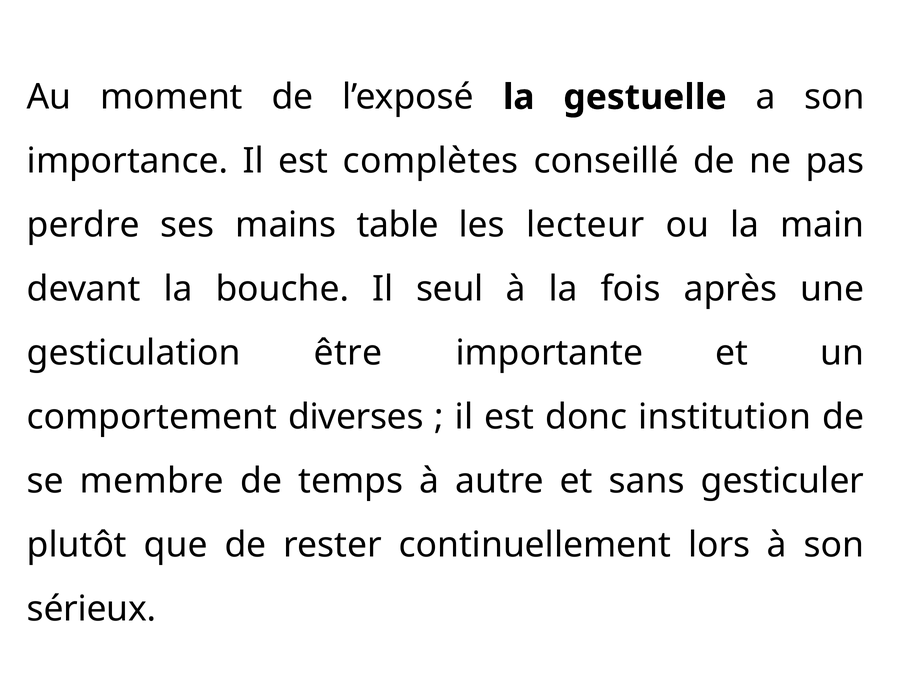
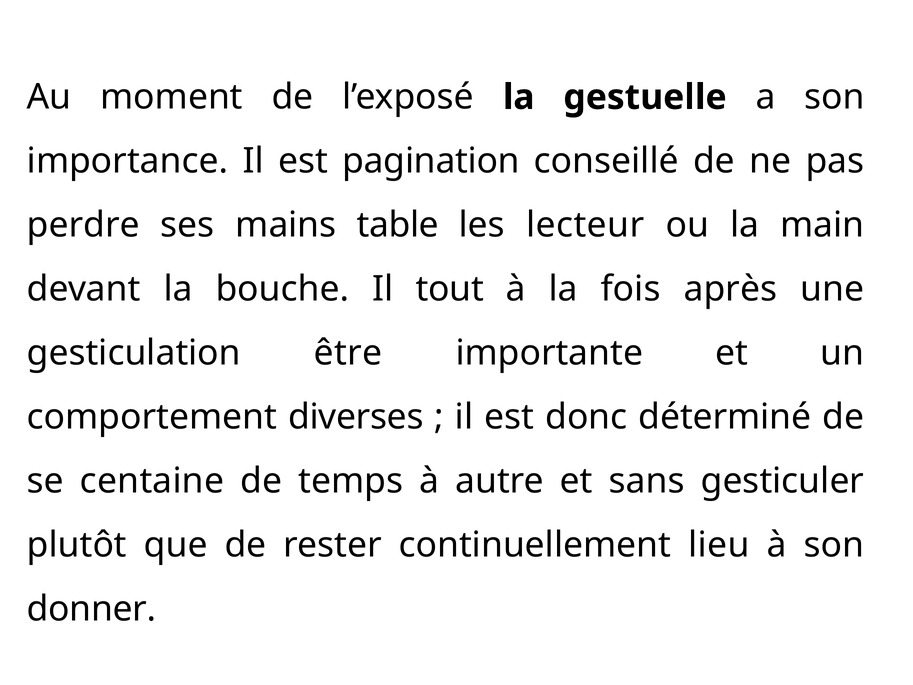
complètes: complètes -> pagination
seul: seul -> tout
institution: institution -> déterminé
membre: membre -> centaine
lors: lors -> lieu
sérieux: sérieux -> donner
